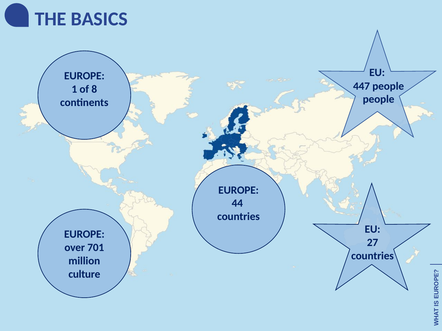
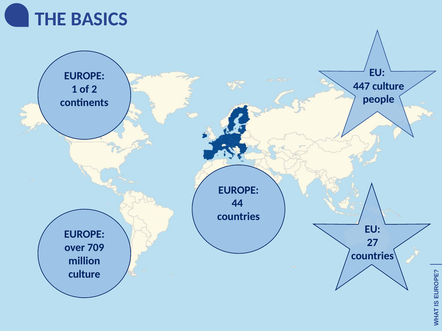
447 people: people -> culture
8: 8 -> 2
701: 701 -> 709
